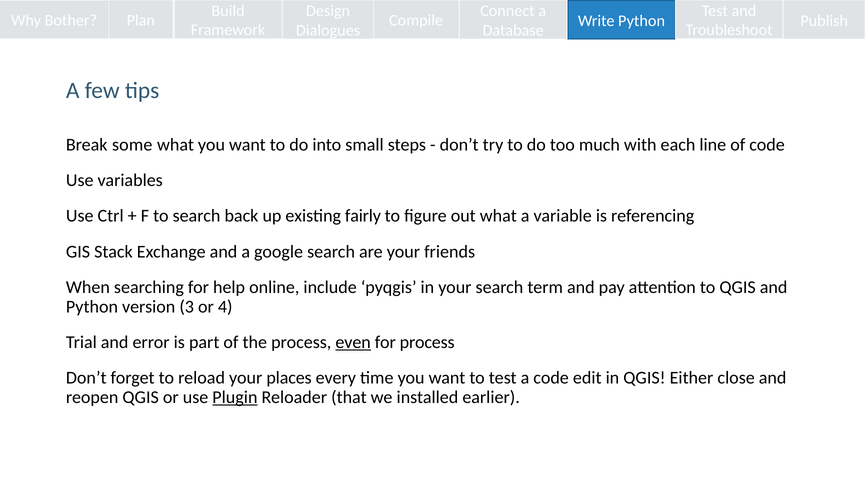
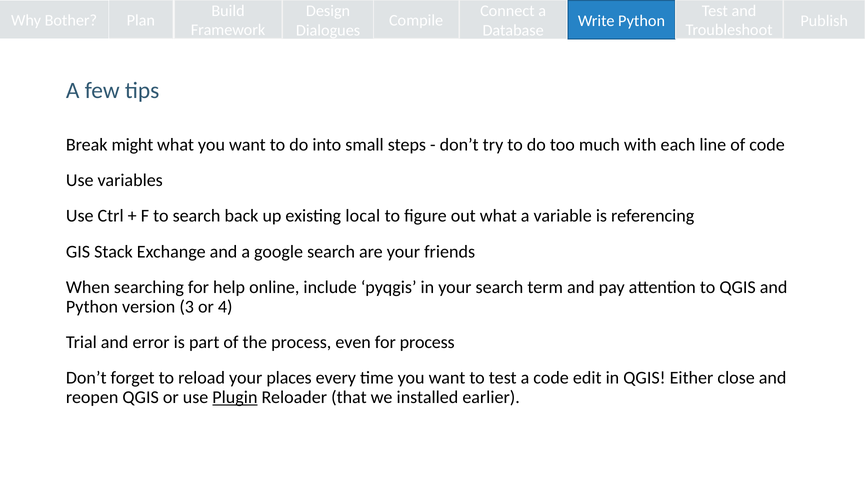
some: some -> might
fairly: fairly -> local
even underline: present -> none
